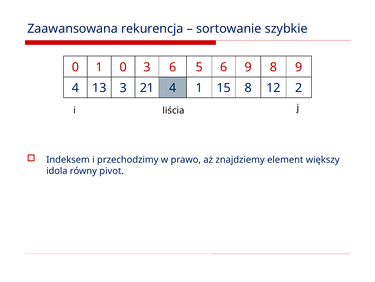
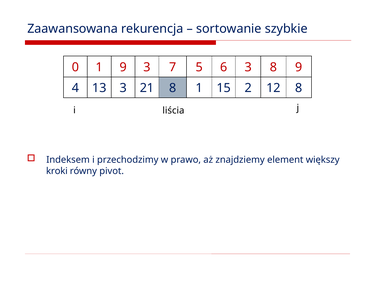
1 0: 0 -> 9
3 6: 6 -> 7
6 9: 9 -> 3
21 4: 4 -> 8
15 8: 8 -> 2
12 2: 2 -> 8
idola: idola -> kroki
